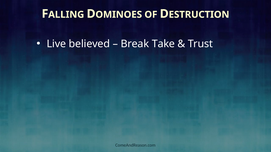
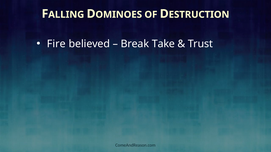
Live: Live -> Fire
